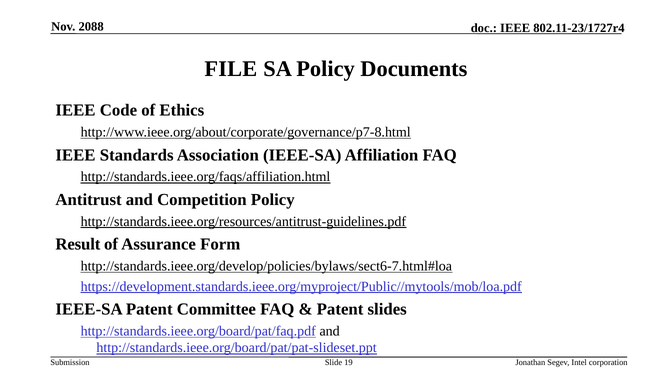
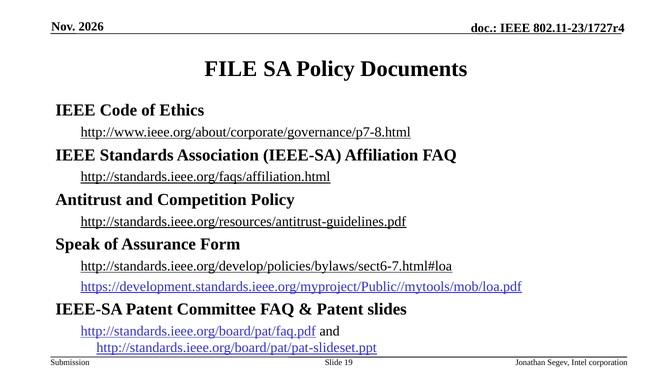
2088: 2088 -> 2026
Result: Result -> Speak
